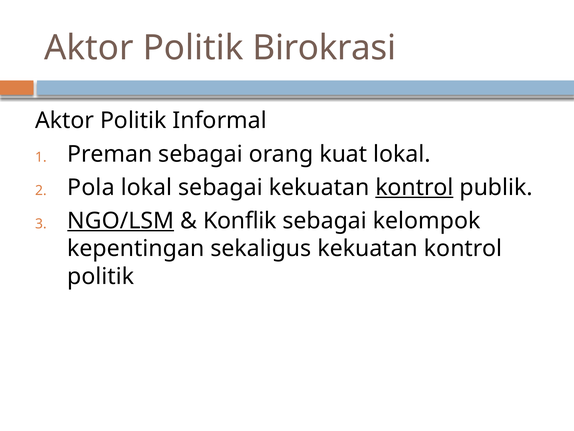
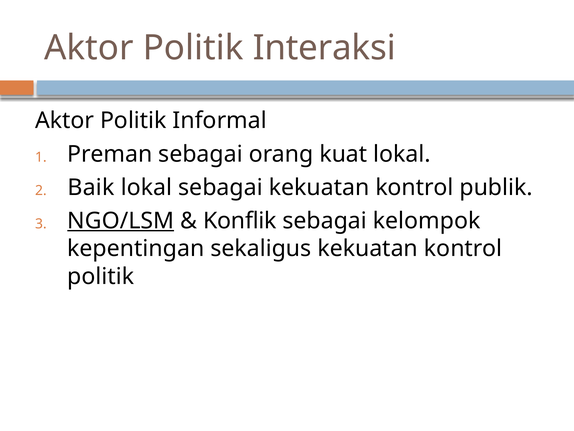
Birokrasi: Birokrasi -> Interaksi
Pola: Pola -> Baik
kontrol at (414, 187) underline: present -> none
